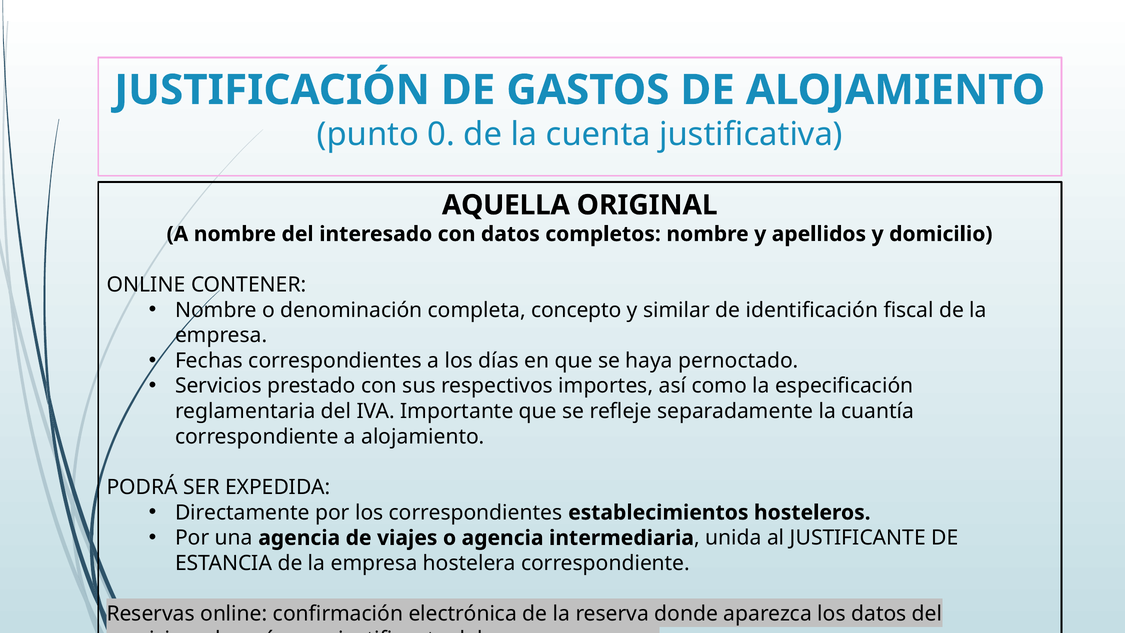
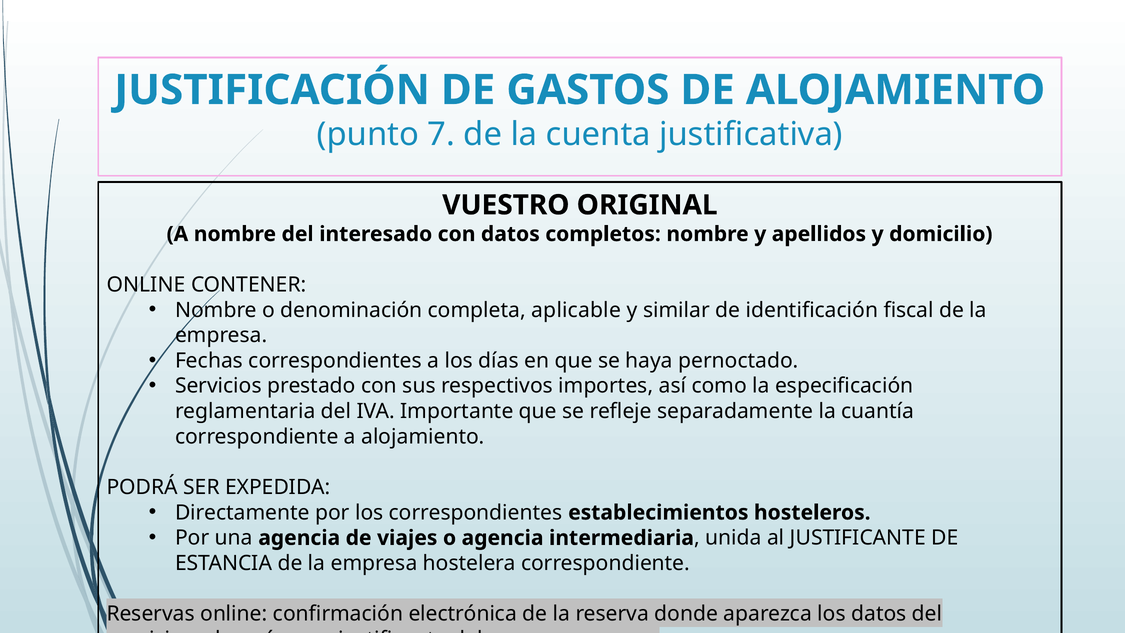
0: 0 -> 7
AQUELLA: AQUELLA -> VUESTRO
concepto: concepto -> aplicable
